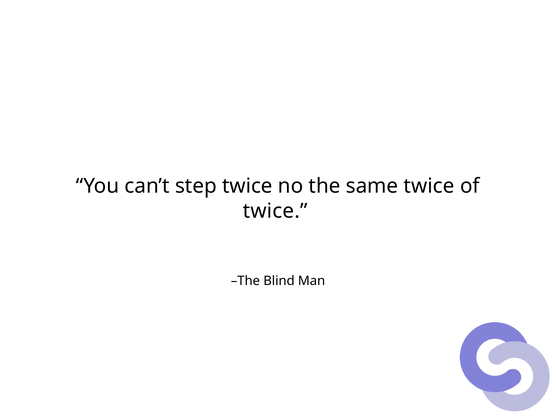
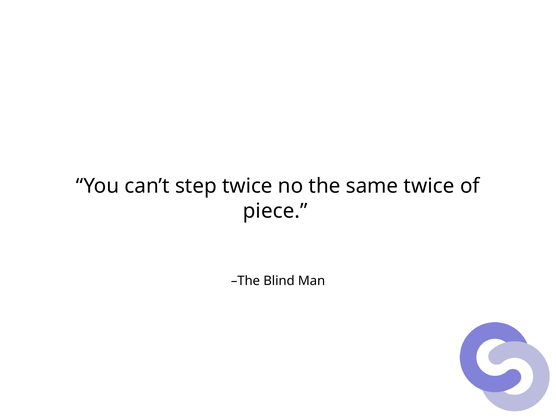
twice at (275, 211): twice -> piece
